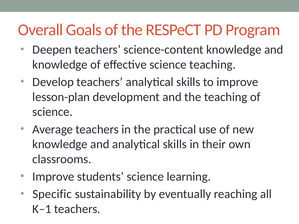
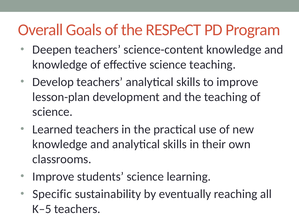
Average: Average -> Learned
K–1: K–1 -> K–5
